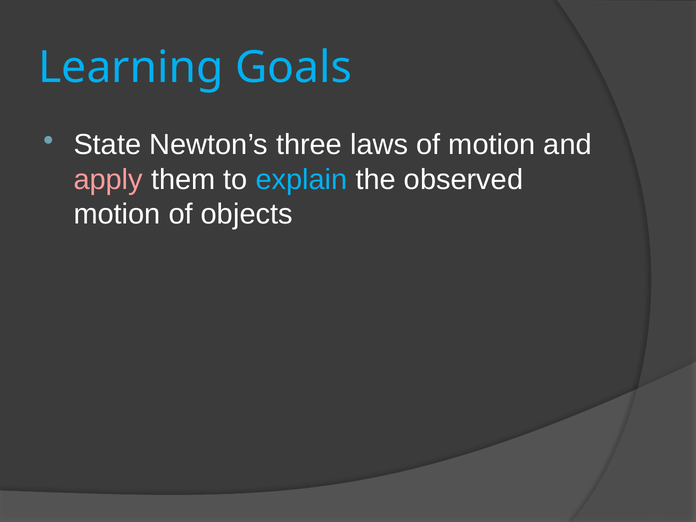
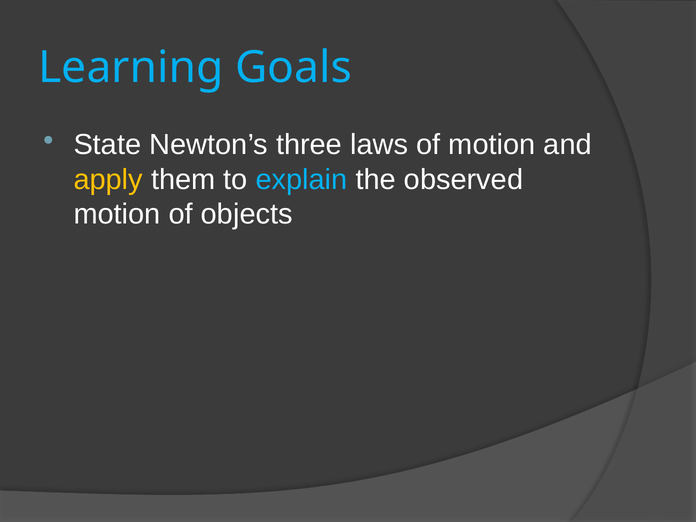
apply colour: pink -> yellow
